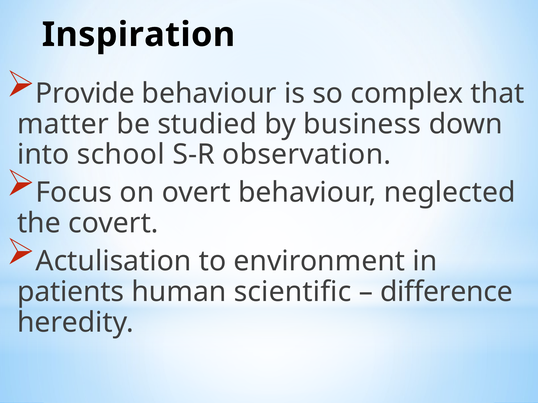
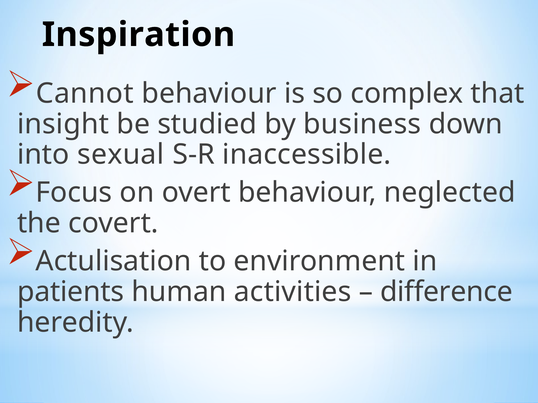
Provide: Provide -> Cannot
matter: matter -> insight
school: school -> sexual
observation: observation -> inaccessible
scientific: scientific -> activities
